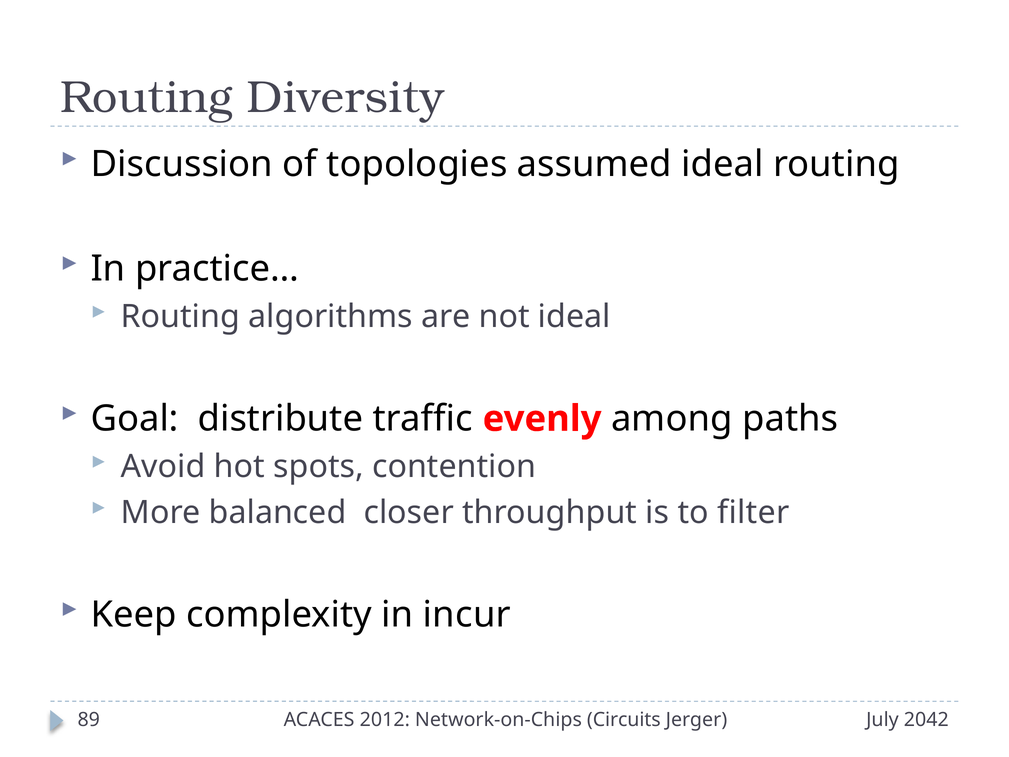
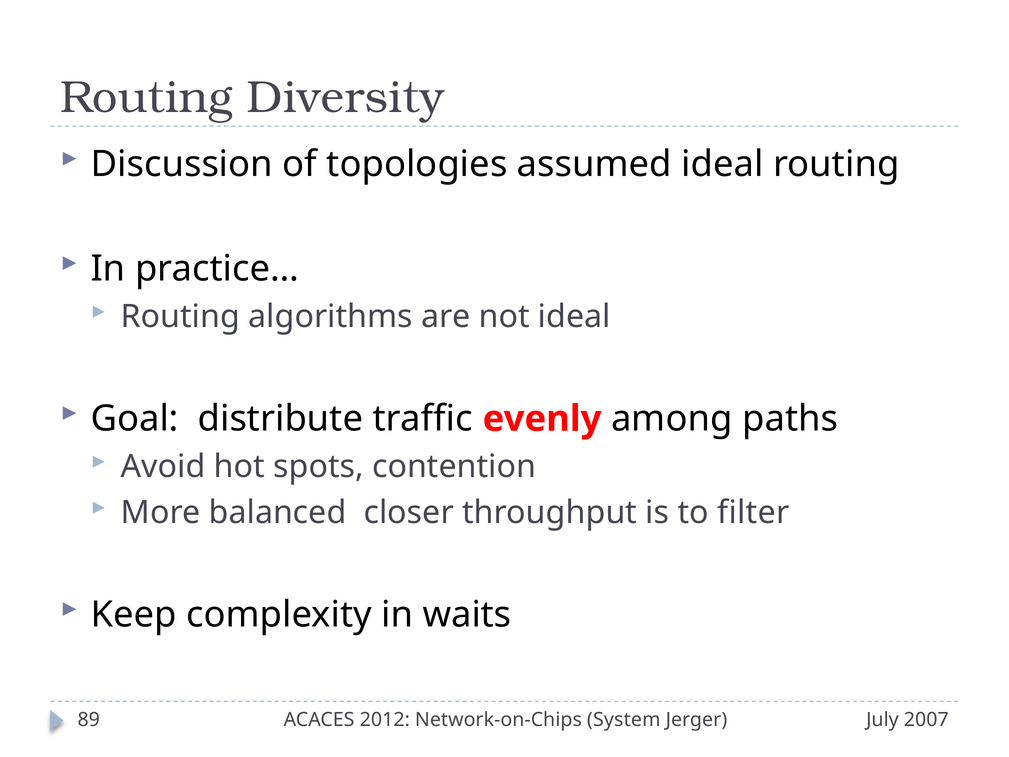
incur: incur -> waits
Circuits: Circuits -> System
2042: 2042 -> 2007
